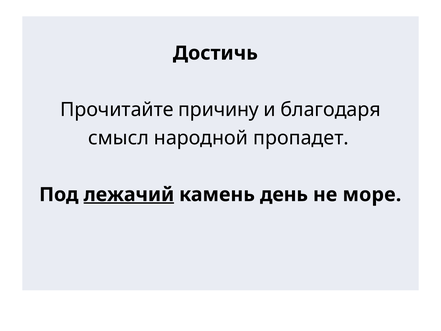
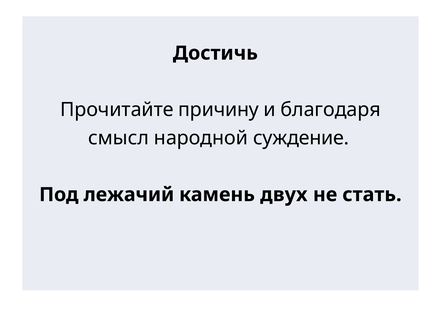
пропадет: пропадет -> суждение
лежачий underline: present -> none
день: день -> двух
море: море -> стать
